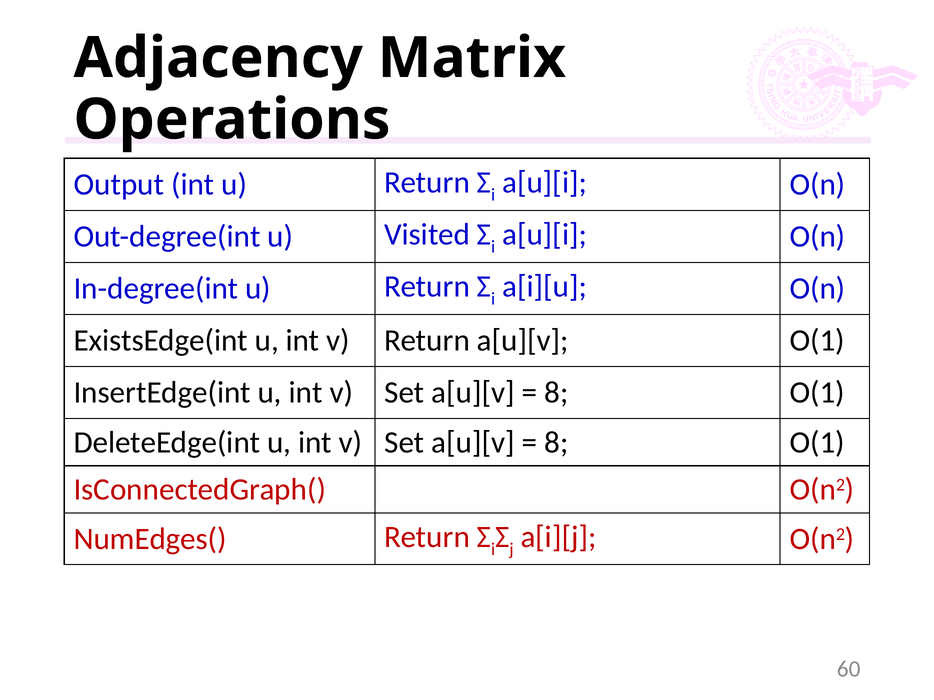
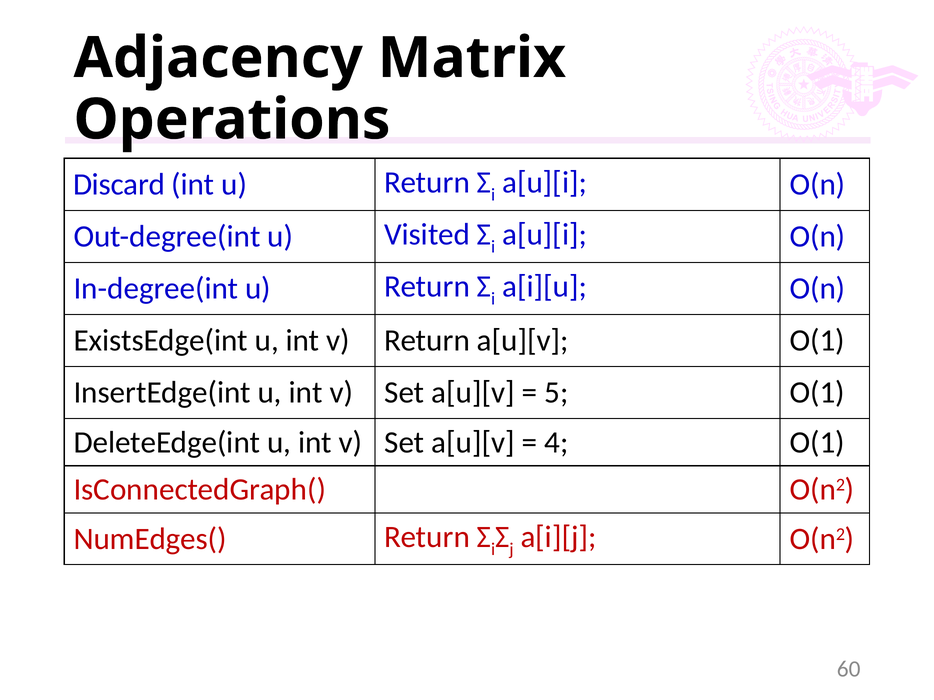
Output: Output -> Discard
8 at (556, 393): 8 -> 5
8 at (556, 443): 8 -> 4
